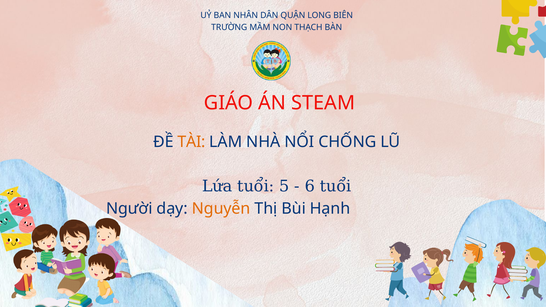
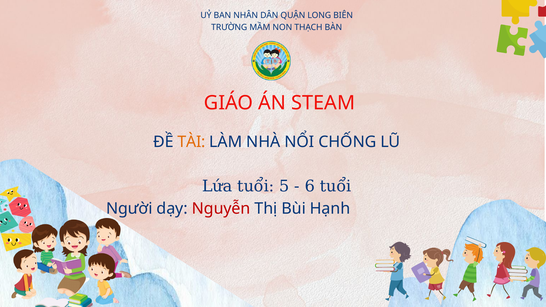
Nguyễn colour: orange -> red
